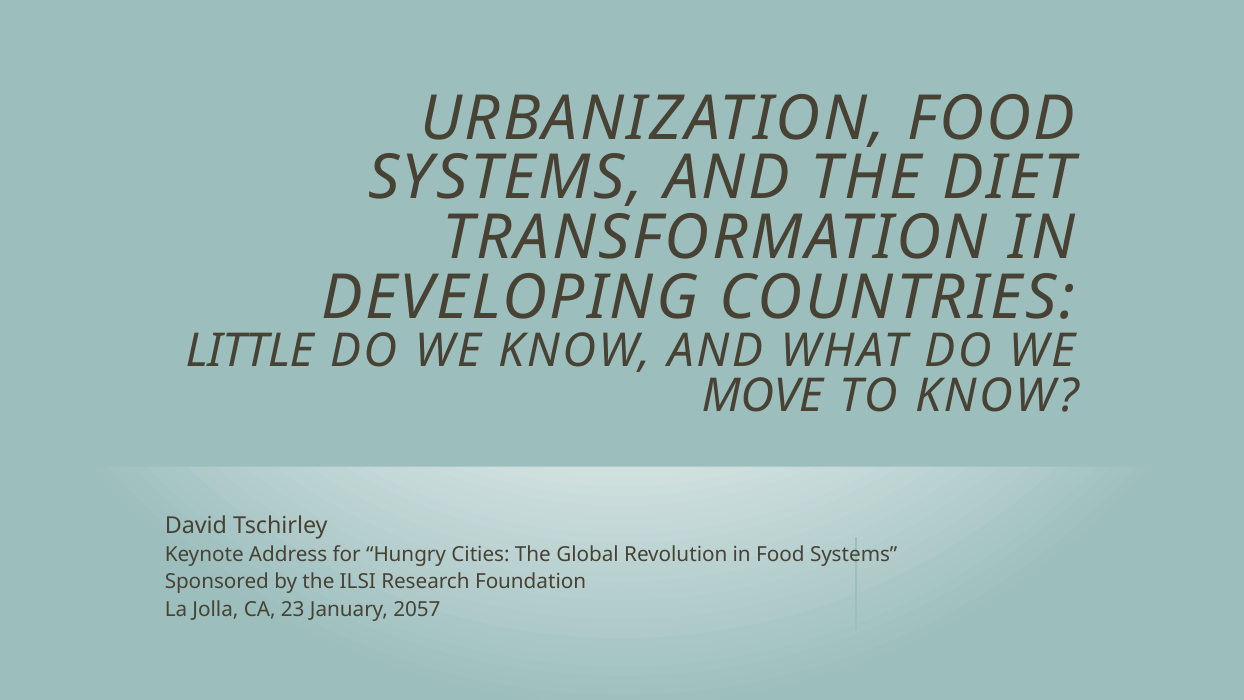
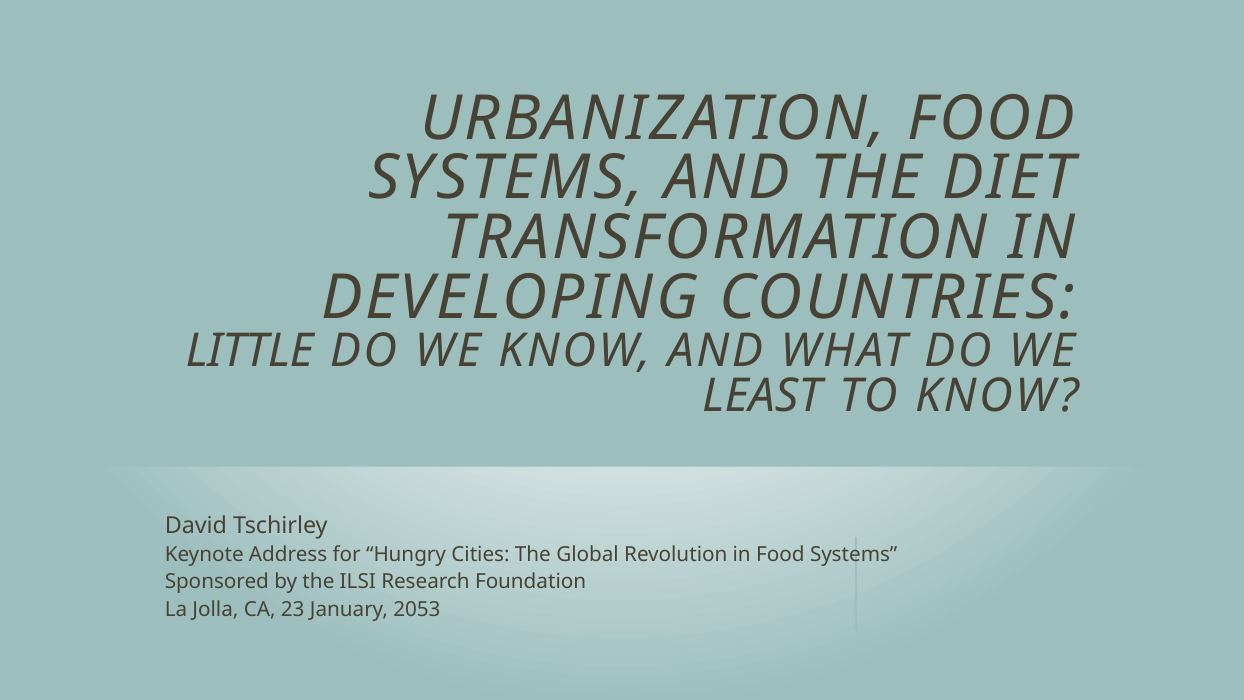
MOVE: MOVE -> LEAST
2057: 2057 -> 2053
